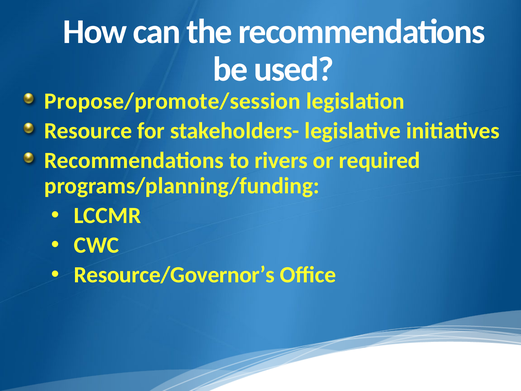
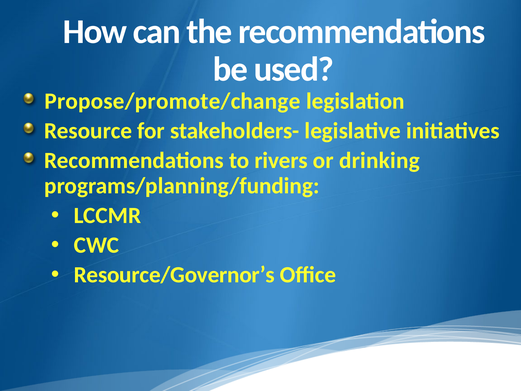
Propose/promote/session: Propose/promote/session -> Propose/promote/change
required: required -> drinking
